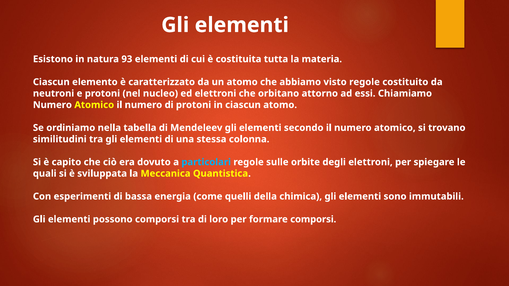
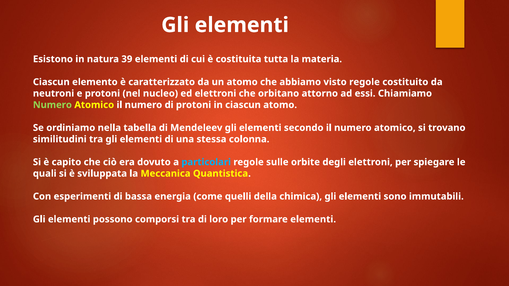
93: 93 -> 39
Numero at (52, 105) colour: white -> light green
formare comporsi: comporsi -> elementi
